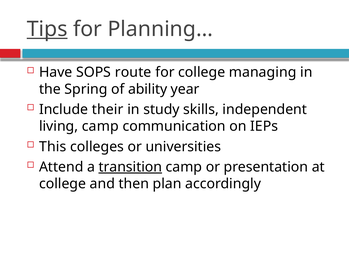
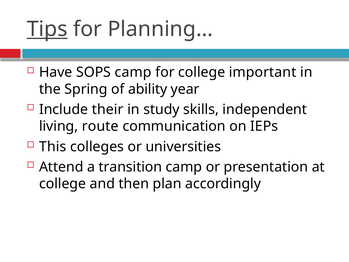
SOPS route: route -> camp
managing: managing -> important
living camp: camp -> route
transition underline: present -> none
